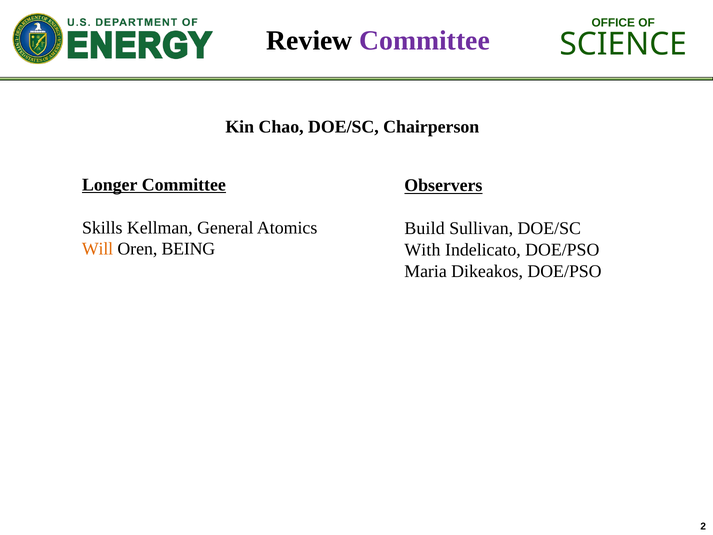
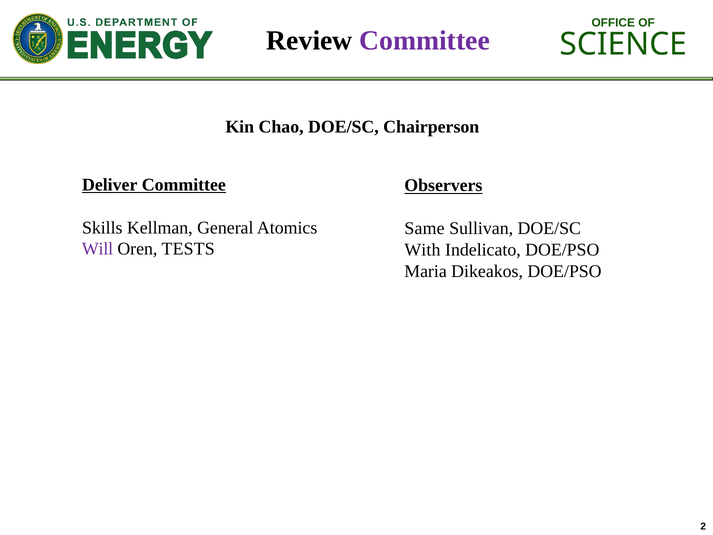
Longer: Longer -> Deliver
Build: Build -> Same
Will colour: orange -> purple
BEING: BEING -> TESTS
